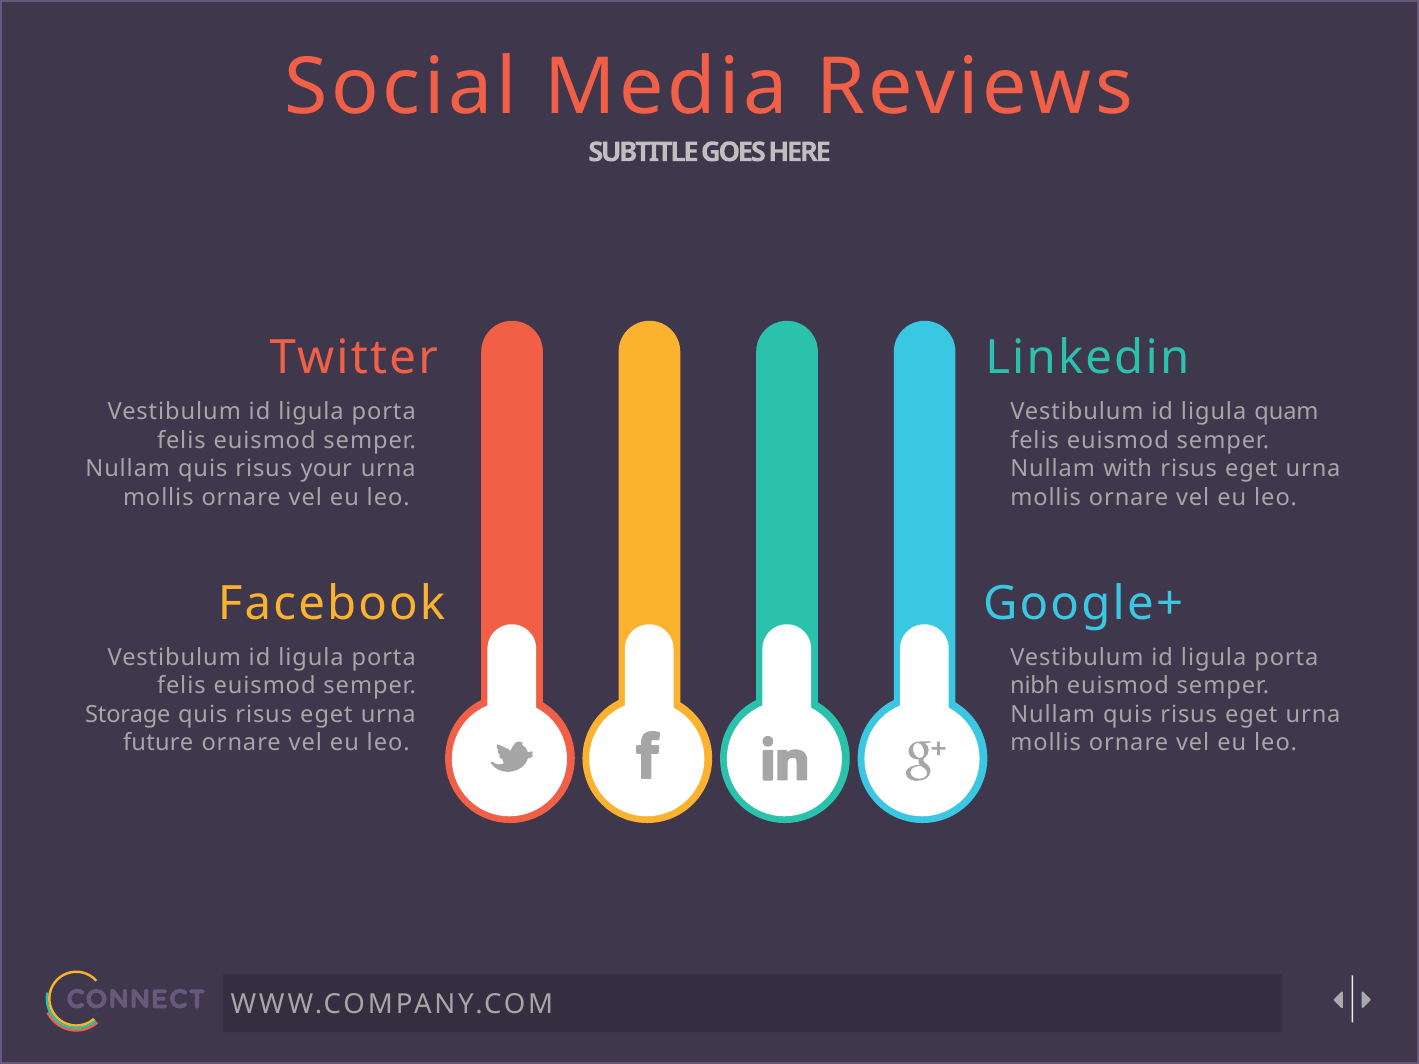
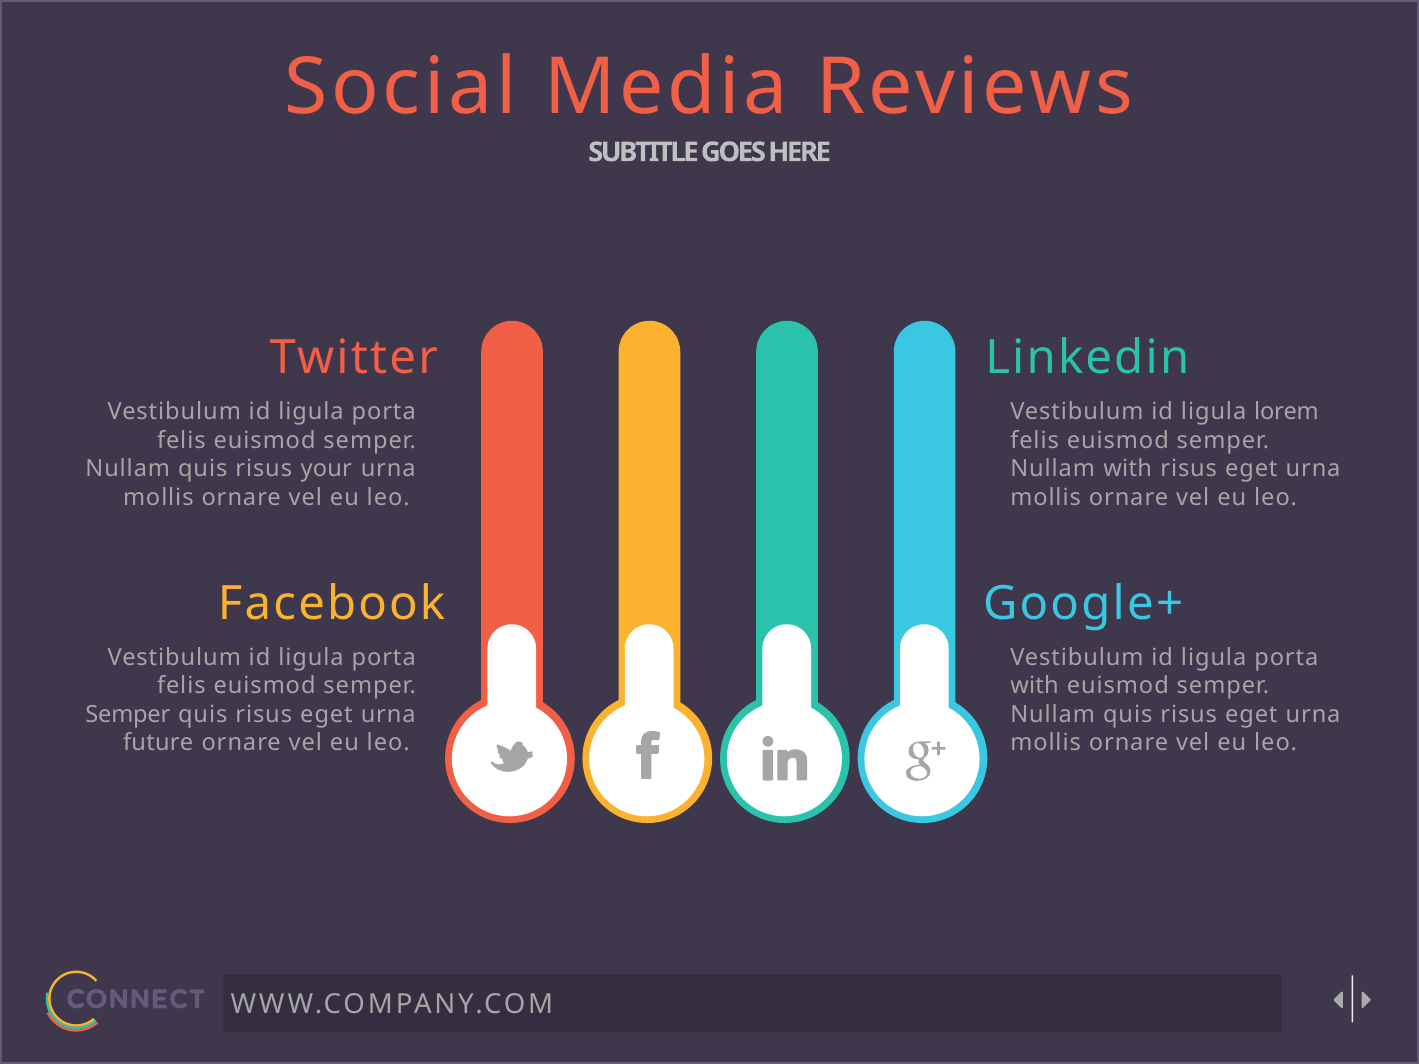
quam: quam -> lorem
nibh at (1035, 686): nibh -> with
Storage at (128, 715): Storage -> Semper
